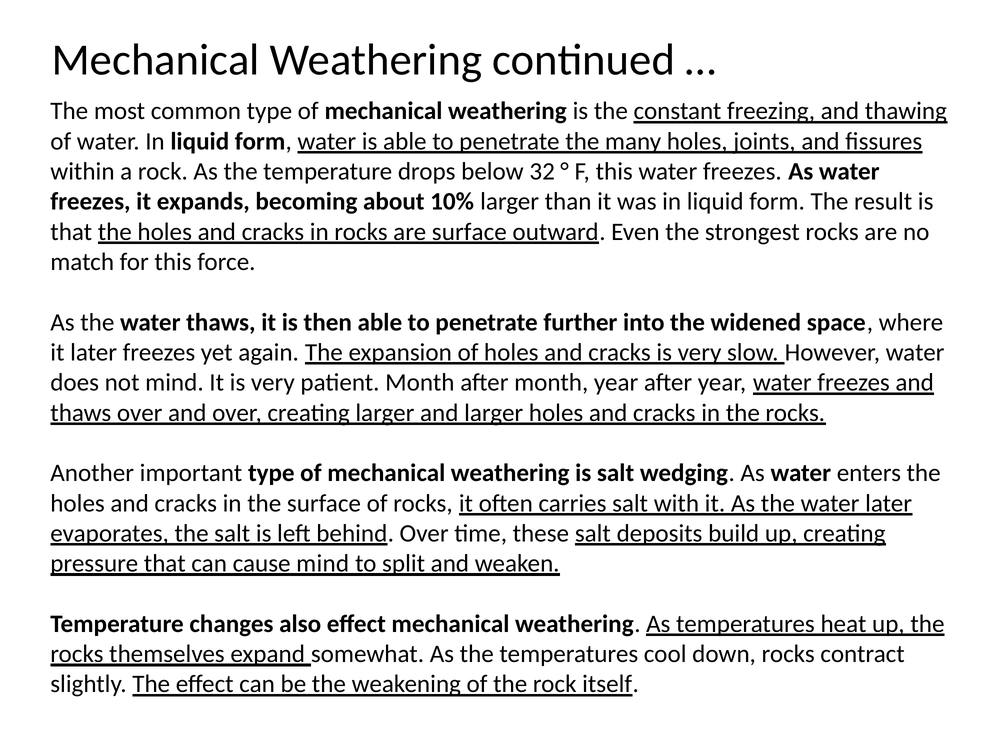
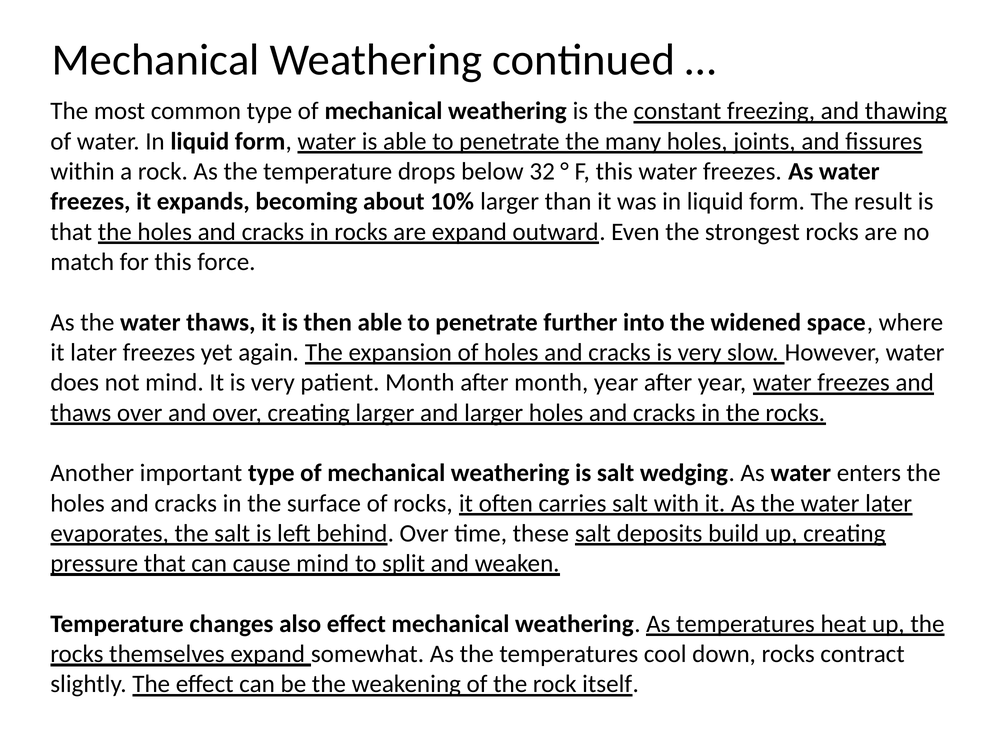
are surface: surface -> expand
